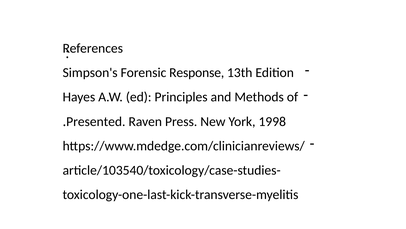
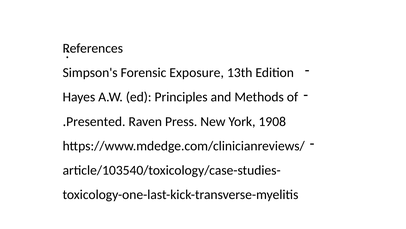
Response: Response -> Exposure
1998: 1998 -> 1908
